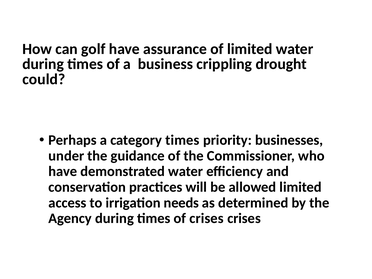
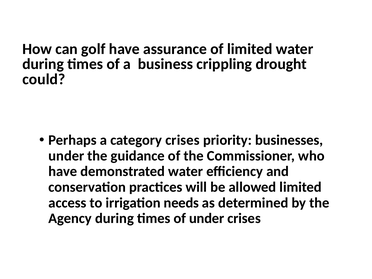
category times: times -> crises
of crises: crises -> under
